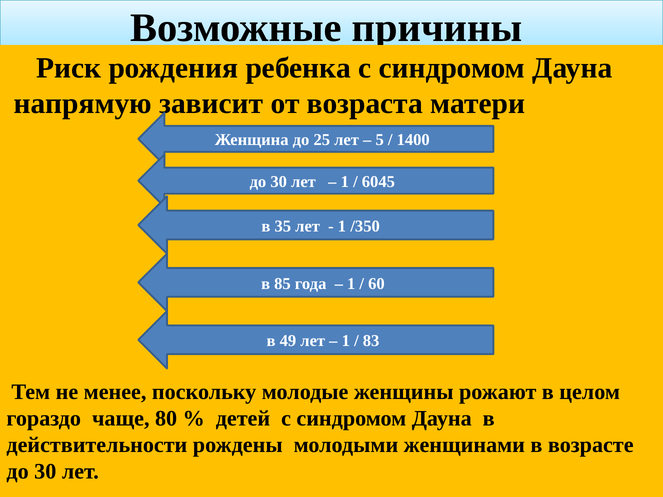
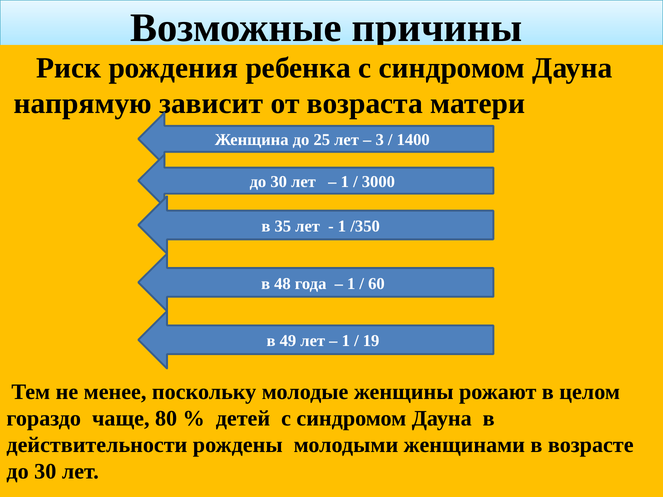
5: 5 -> 3
6045: 6045 -> 3000
85: 85 -> 48
83: 83 -> 19
